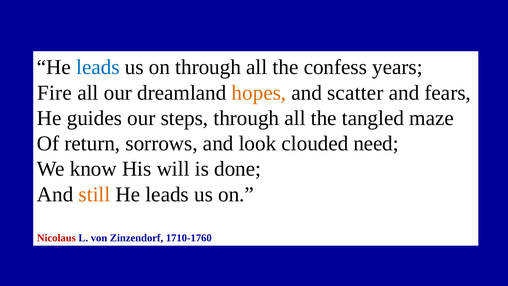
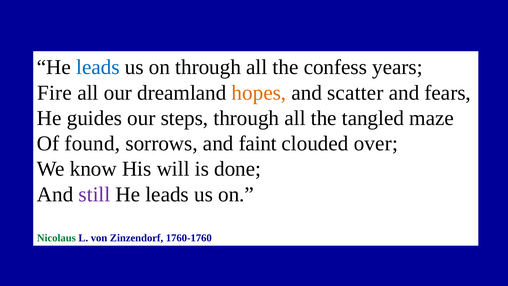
return: return -> found
look: look -> faint
need: need -> over
still colour: orange -> purple
Nicolaus colour: red -> green
1710-1760: 1710-1760 -> 1760-1760
